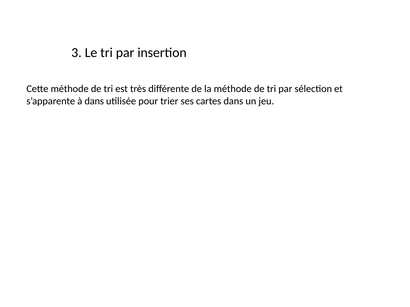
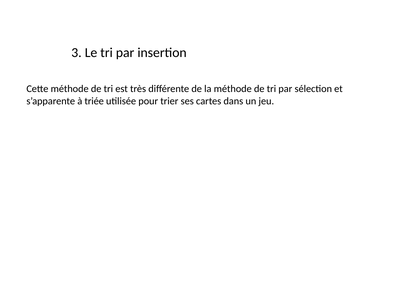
à dans: dans -> triée
